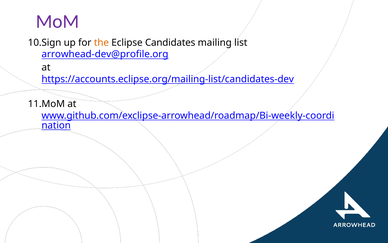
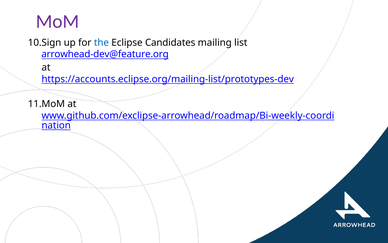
the colour: orange -> blue
arrowhead-dev@profile.org: arrowhead-dev@profile.org -> arrowhead-dev@feature.org
https://accounts.eclipse.org/mailing-list/candidates-dev: https://accounts.eclipse.org/mailing-list/candidates-dev -> https://accounts.eclipse.org/mailing-list/prototypes-dev
